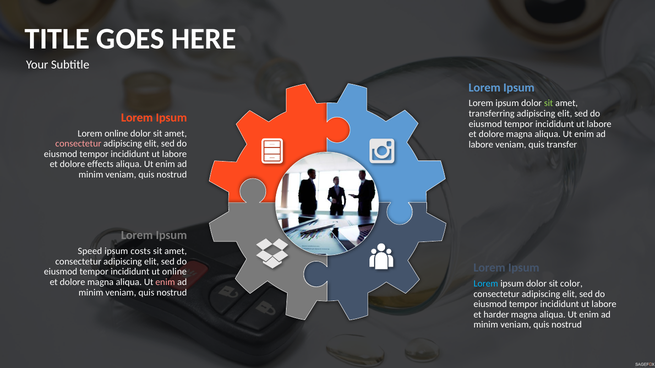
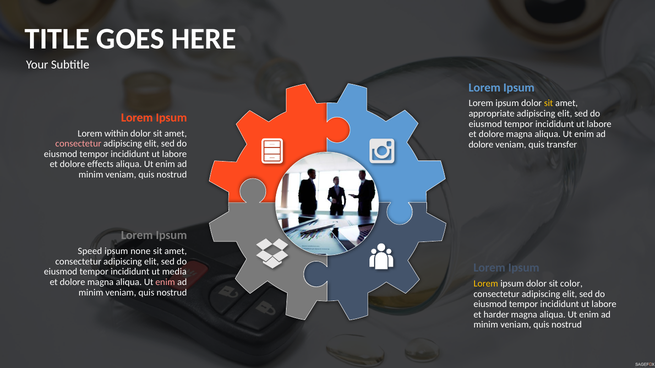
sit at (549, 103) colour: light green -> yellow
transferring: transferring -> appropriate
Lorem online: online -> within
labore at (481, 145): labore -> dolore
costs: costs -> none
ut online: online -> media
Lorem at (486, 284) colour: light blue -> yellow
